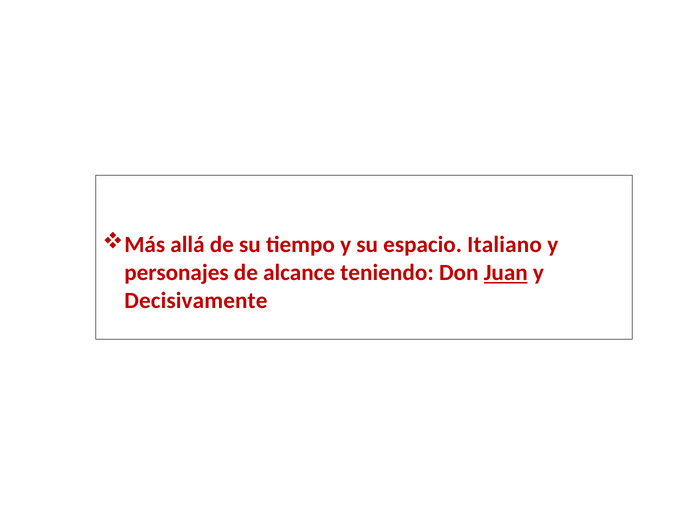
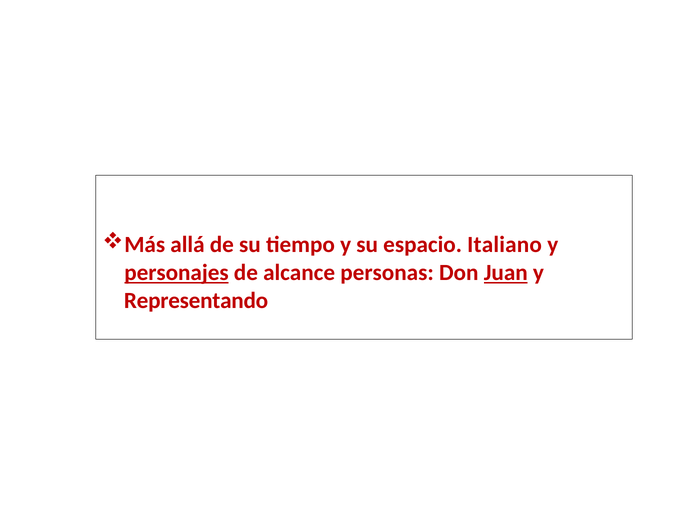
personajes underline: none -> present
teniendo: teniendo -> personas
Decisivamente: Decisivamente -> Representando
